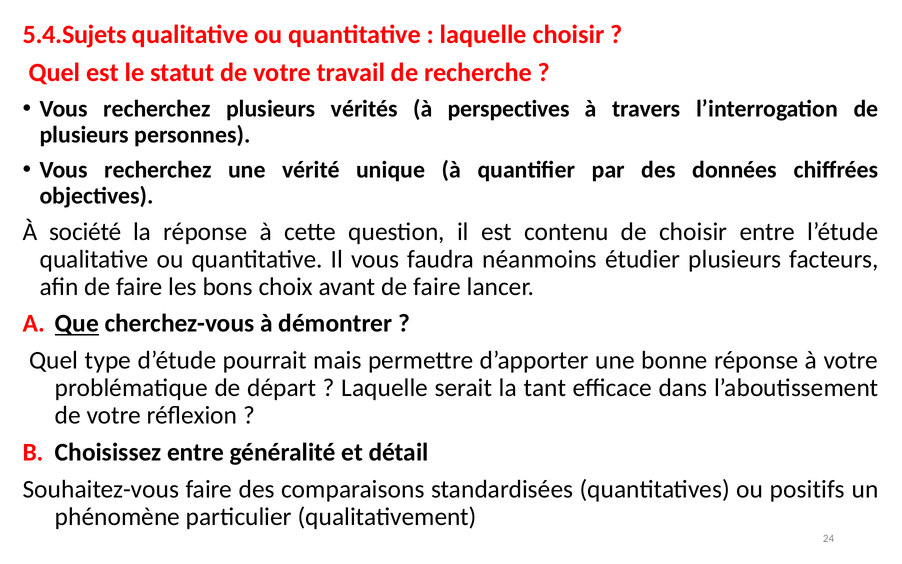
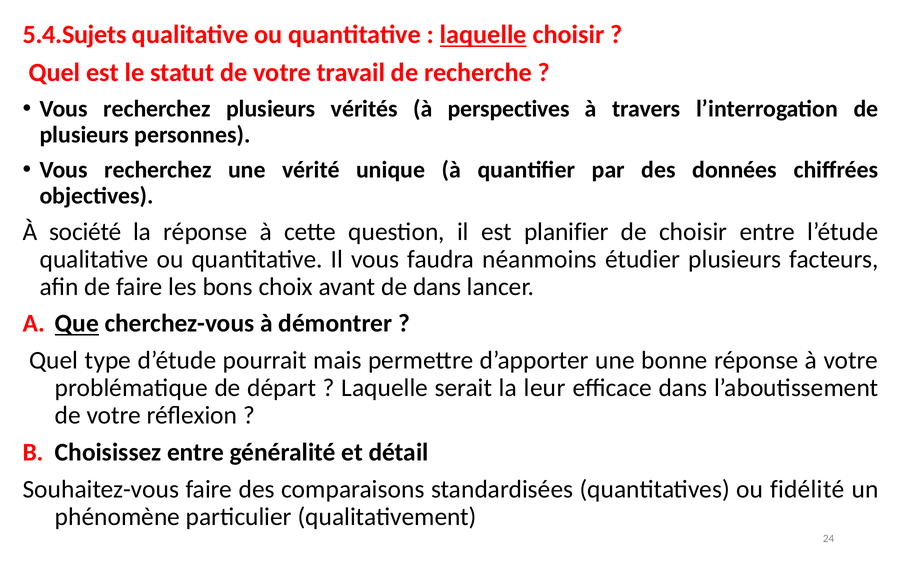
laquelle at (483, 35) underline: none -> present
contenu: contenu -> planifier
avant de faire: faire -> dans
tant: tant -> leur
positifs: positifs -> fidélité
